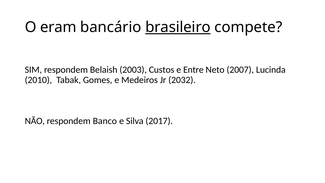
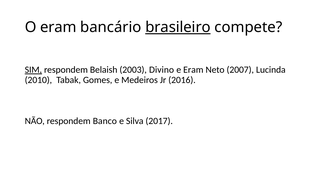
SIM underline: none -> present
Custos: Custos -> Divino
e Entre: Entre -> Eram
2032: 2032 -> 2016
